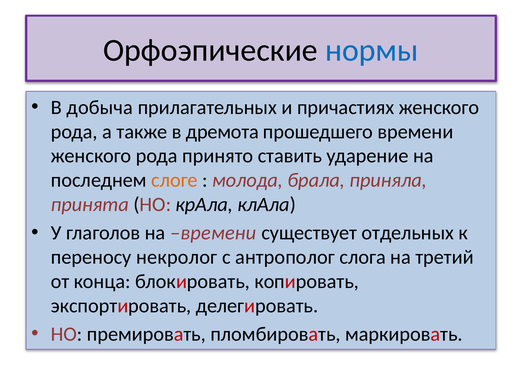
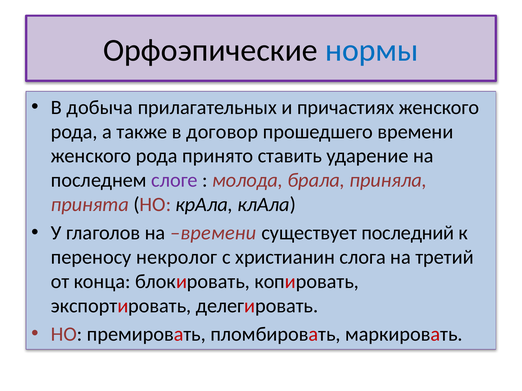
дремота: дремота -> договор
слоге colour: orange -> purple
отдельных: отдельных -> последний
антрополог: антрополог -> христианин
